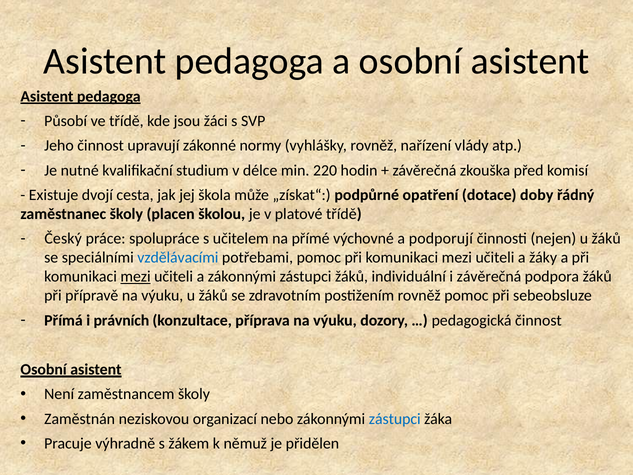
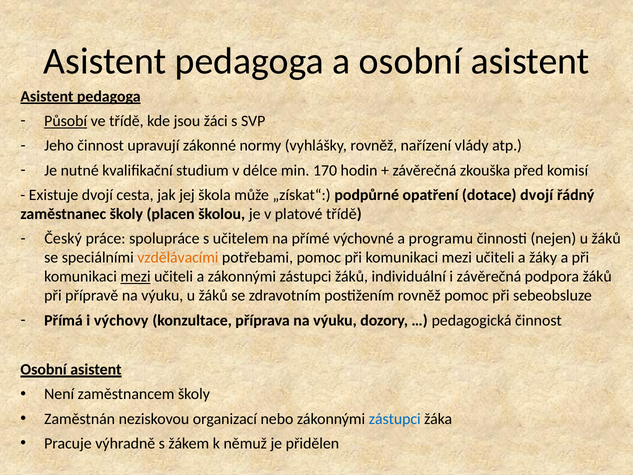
Působí underline: none -> present
220: 220 -> 170
dotace doby: doby -> dvojí
podporují: podporují -> programu
vzdělávacími colour: blue -> orange
právních: právních -> výchovy
